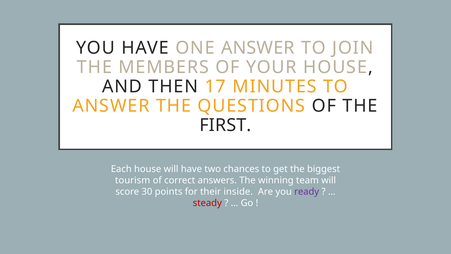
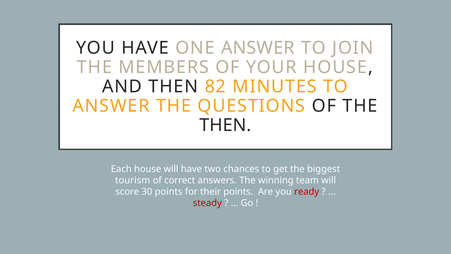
17: 17 -> 82
FIRST at (225, 125): FIRST -> THEN
their inside: inside -> points
ready colour: purple -> red
